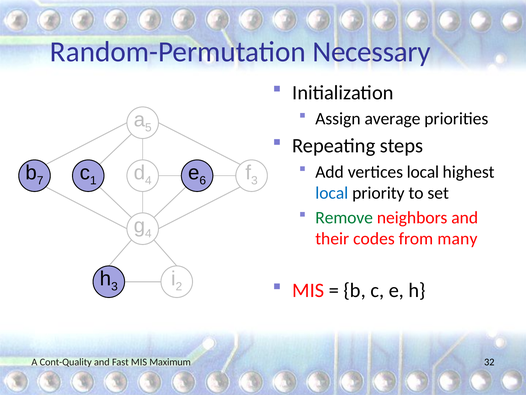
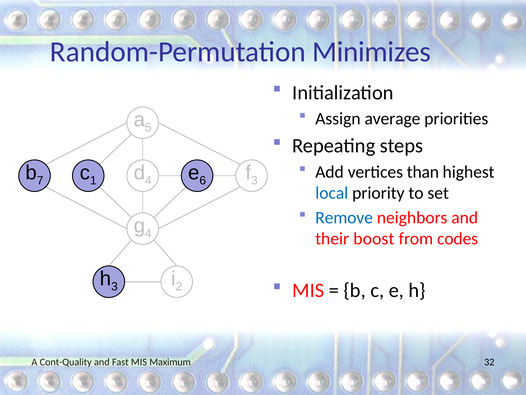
Necessary: Necessary -> Minimizes
vertices local: local -> than
Remove colour: green -> blue
codes: codes -> boost
many: many -> codes
